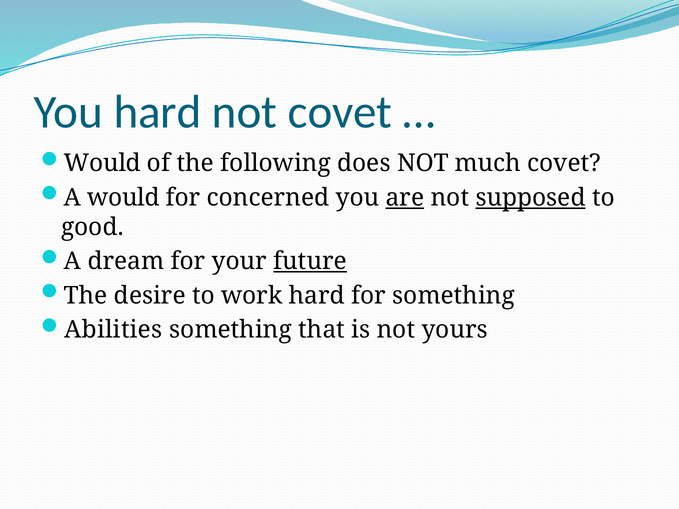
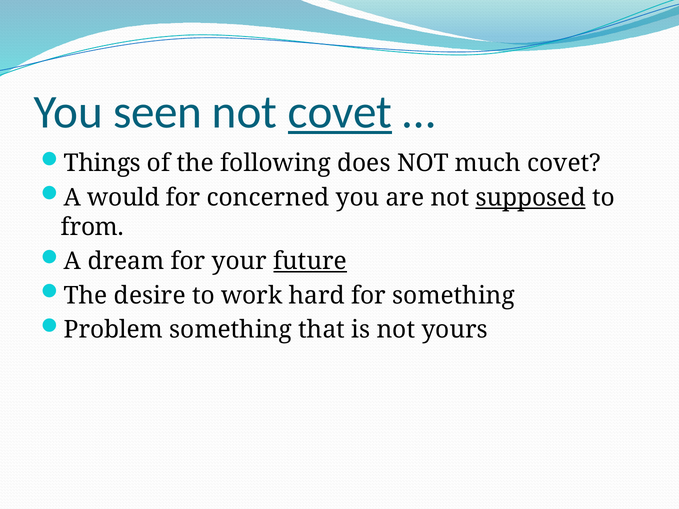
You hard: hard -> seen
covet at (340, 112) underline: none -> present
Would at (102, 163): Would -> Things
are underline: present -> none
good: good -> from
Abilities: Abilities -> Problem
